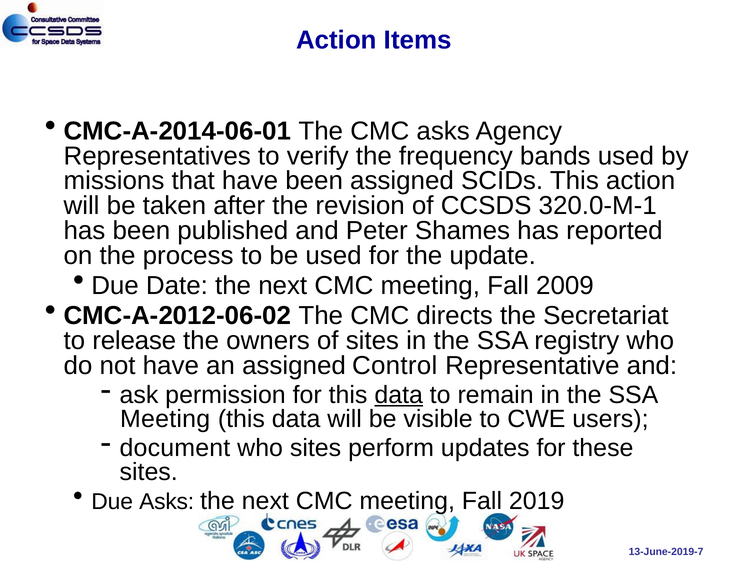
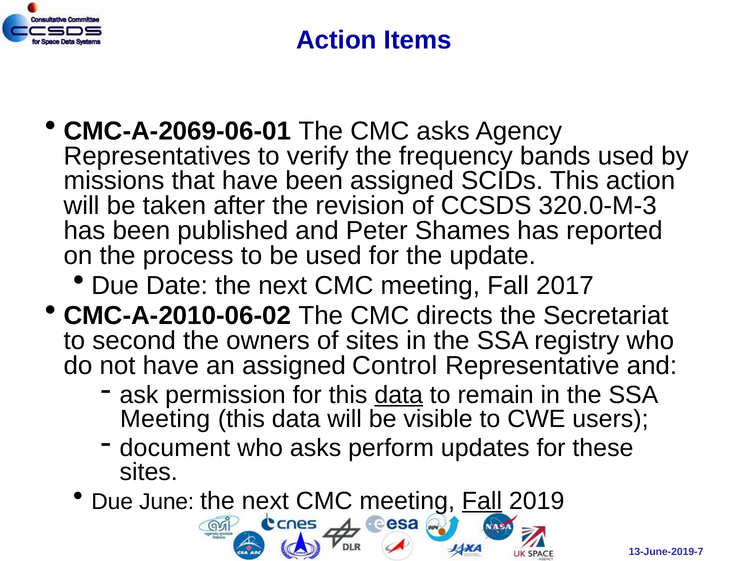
CMC-A-2014-06-01: CMC-A-2014-06-01 -> CMC-A-2069-06-01
320.0-M-1: 320.0-M-1 -> 320.0-M-3
2009: 2009 -> 2017
CMC-A-2012-06-02: CMC-A-2012-06-02 -> CMC-A-2010-06-02
release: release -> second
who sites: sites -> asks
Due Asks: Asks -> June
Fall at (482, 501) underline: none -> present
